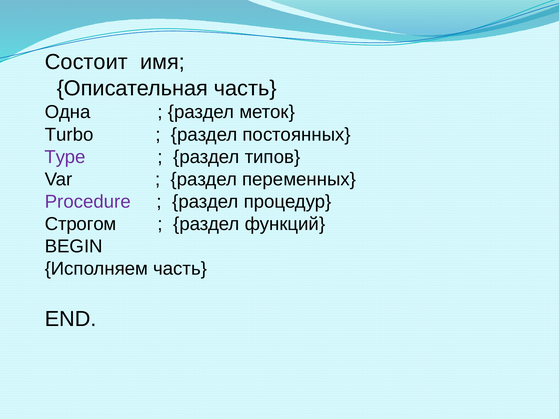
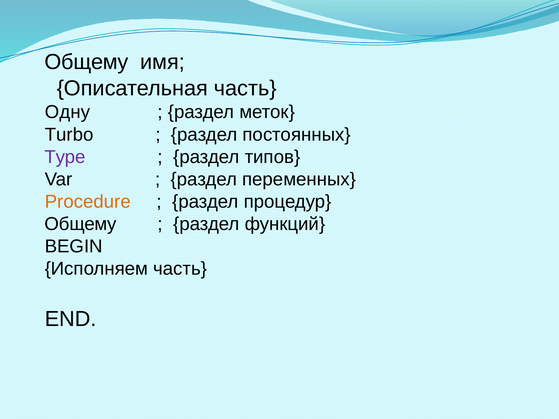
Состоит at (86, 62): Состоит -> Общему
Одна: Одна -> Одну
Procedure colour: purple -> orange
Строгом at (81, 224): Строгом -> Общему
